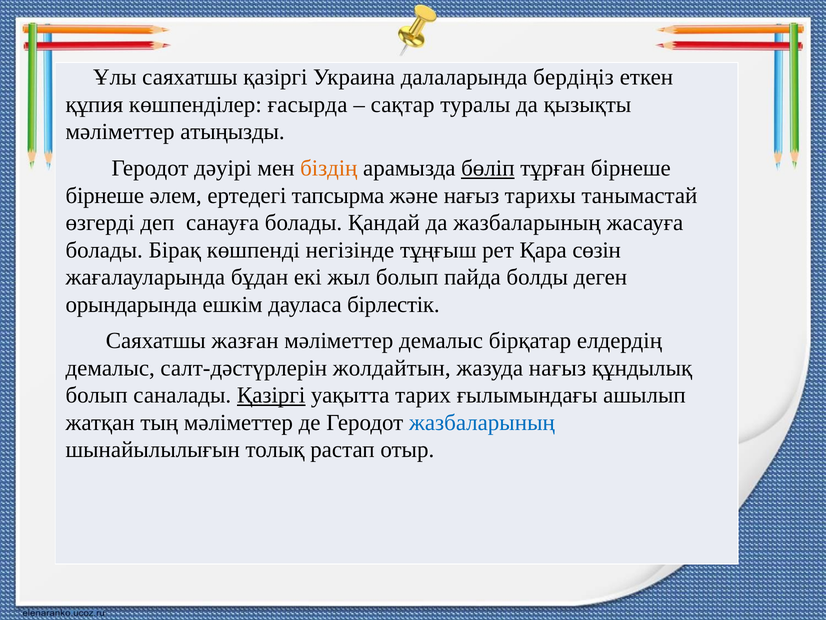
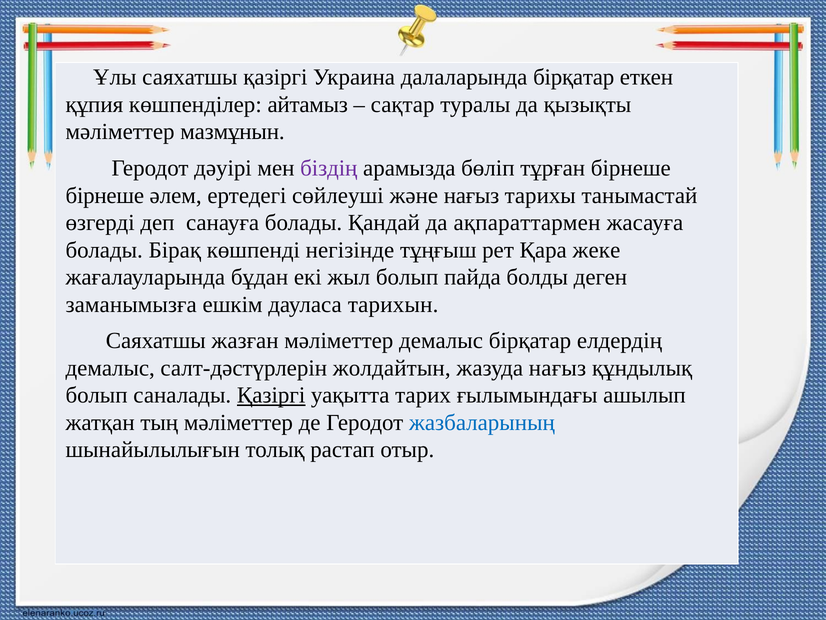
далаларында бердіңіз: бердіңіз -> бірқатар
ғасырда: ғасырда -> айтамыз
атыңызды: атыңызды -> мазмұнын
біздің colour: orange -> purple
бөліп underline: present -> none
тапсырма: тапсырма -> сөйлеуші
да жазбаларының: жазбаларының -> ақпараттармен
сөзін: сөзін -> жеке
орындарында: орындарында -> заманымызға
бірлестік: бірлестік -> тарихын
